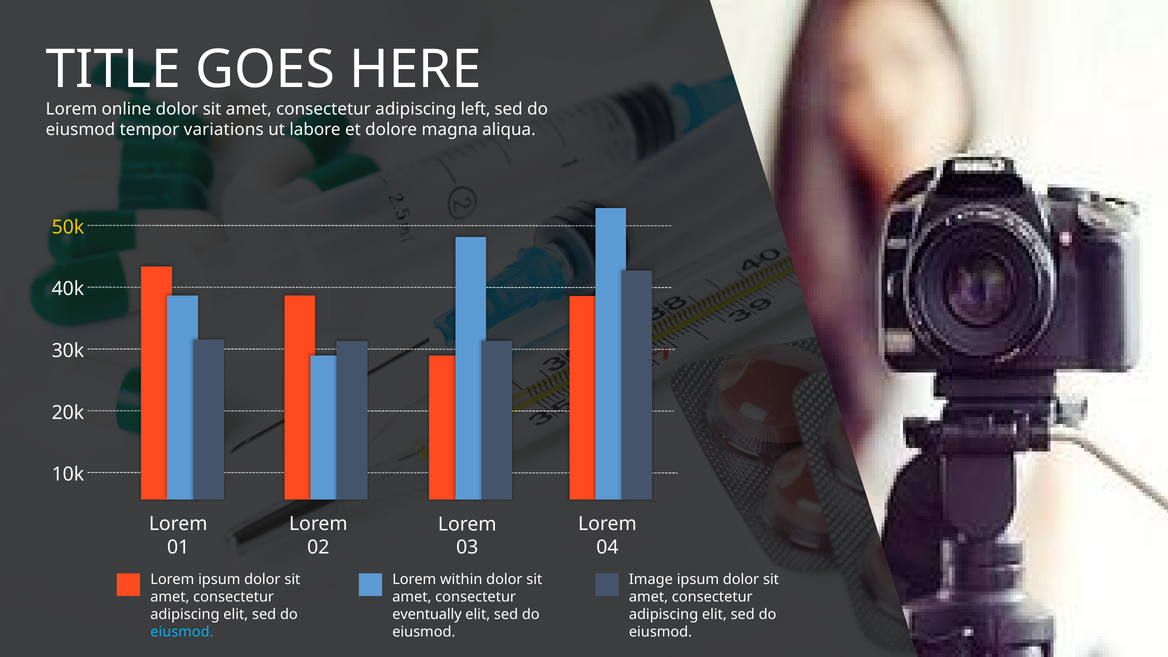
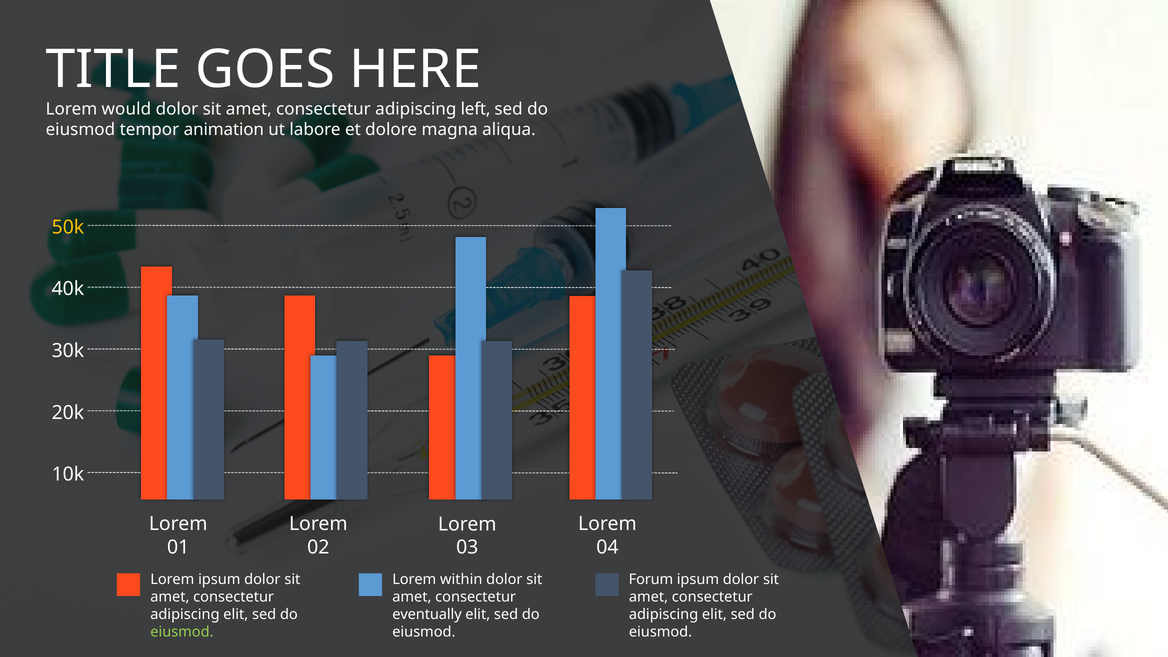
online: online -> would
variations: variations -> animation
Image: Image -> Forum
eiusmod at (182, 632) colour: light blue -> light green
